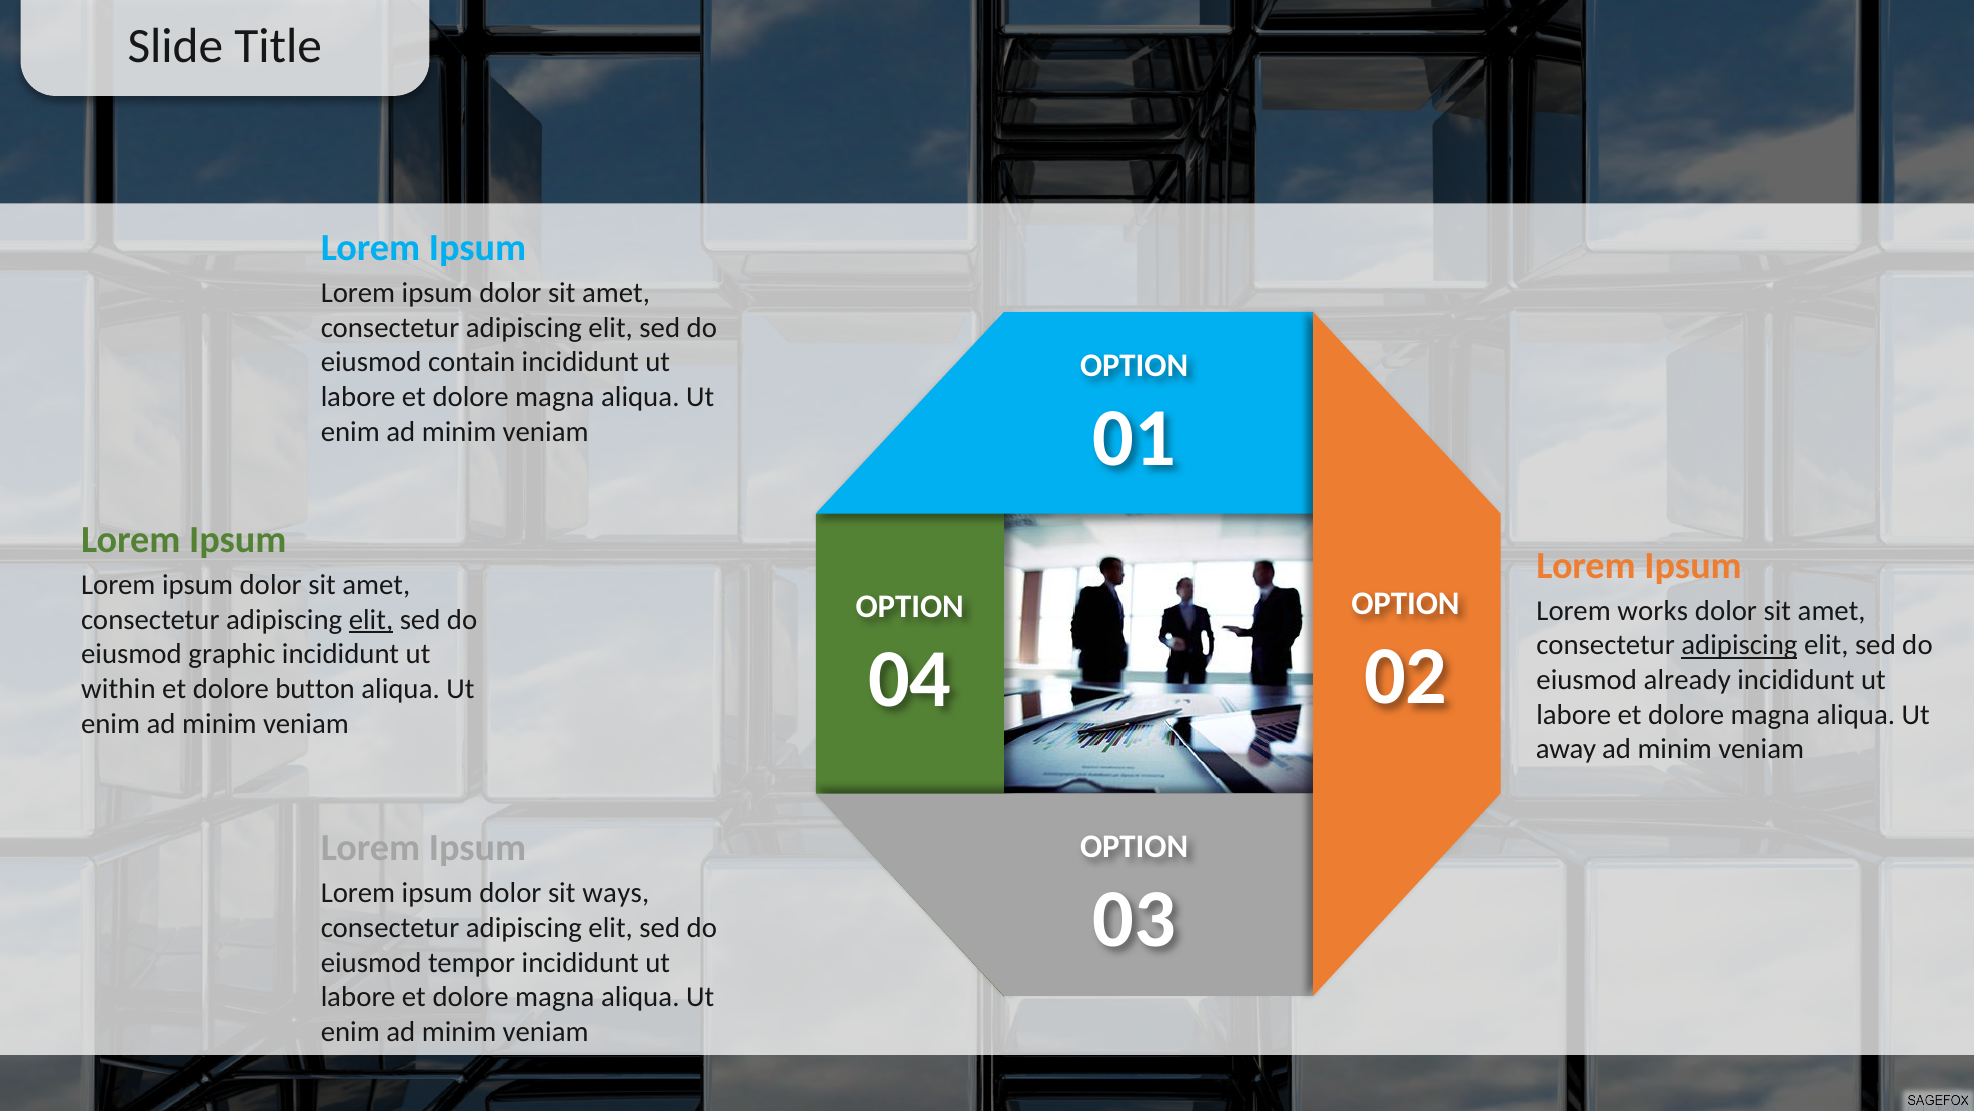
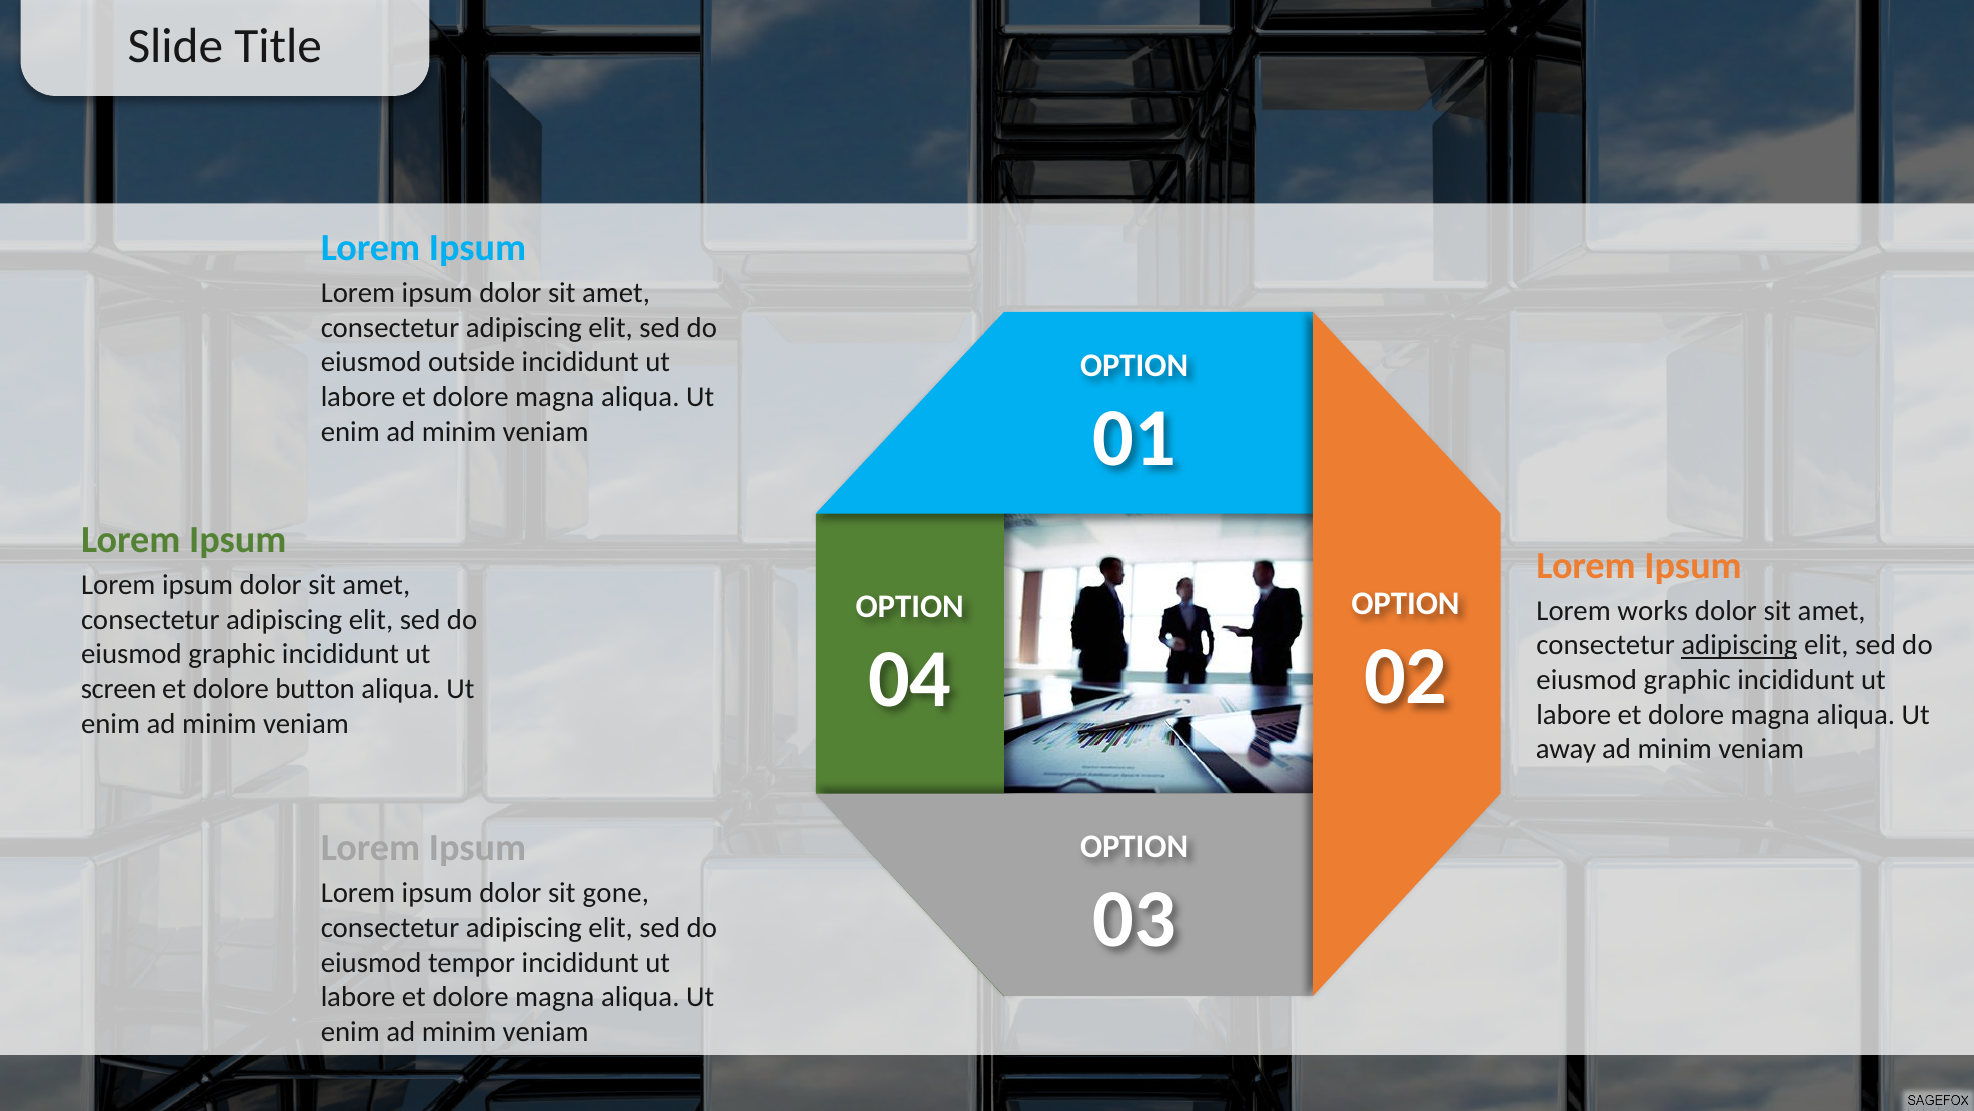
contain: contain -> outside
elit at (371, 619) underline: present -> none
already at (1687, 680): already -> graphic
within: within -> screen
ways: ways -> gone
